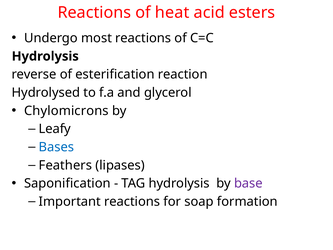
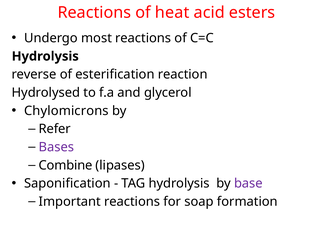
Leafy: Leafy -> Refer
Bases colour: blue -> purple
Feathers: Feathers -> Combine
